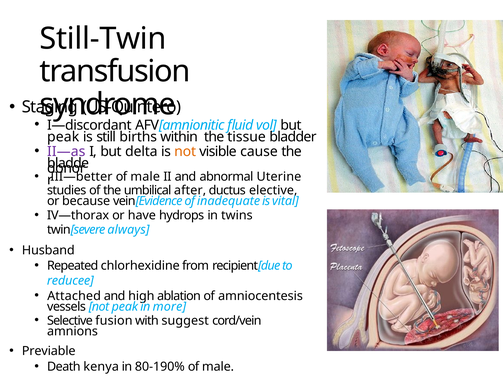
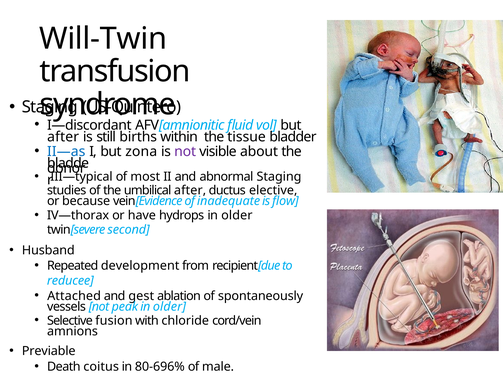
Still-Twin: Still-Twin -> Will-Twin
peak at (63, 137): peak -> after
II—as colour: purple -> blue
delta: delta -> zona
not at (185, 151) colour: orange -> purple
cause: cause -> about
III—better: III—better -> III—typical
male at (145, 177): male -> most
abnormal Uterine: Uterine -> Staging
vital: vital -> flow
hydrops in twins: twins -> older
always: always -> second
chlorhexidine: chlorhexidine -> development
high: high -> gest
amniocentesis: amniocentesis -> spontaneously
more at (169, 307): more -> older
suggest: suggest -> chloride
kenya: kenya -> coitus
80-190%: 80-190% -> 80-696%
